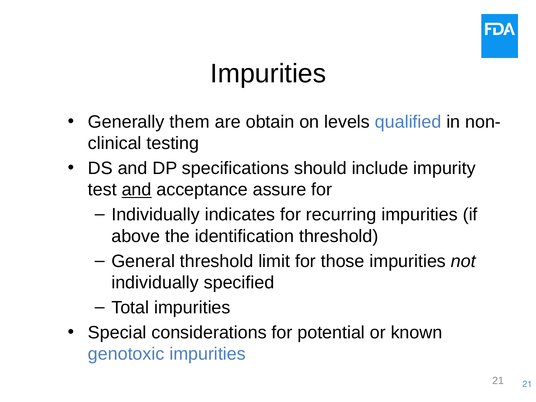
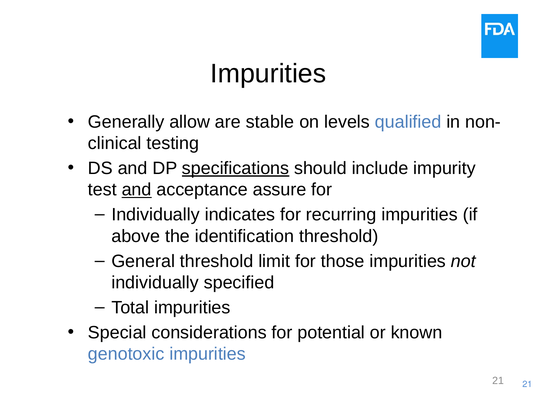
them: them -> allow
obtain: obtain -> stable
specifications underline: none -> present
